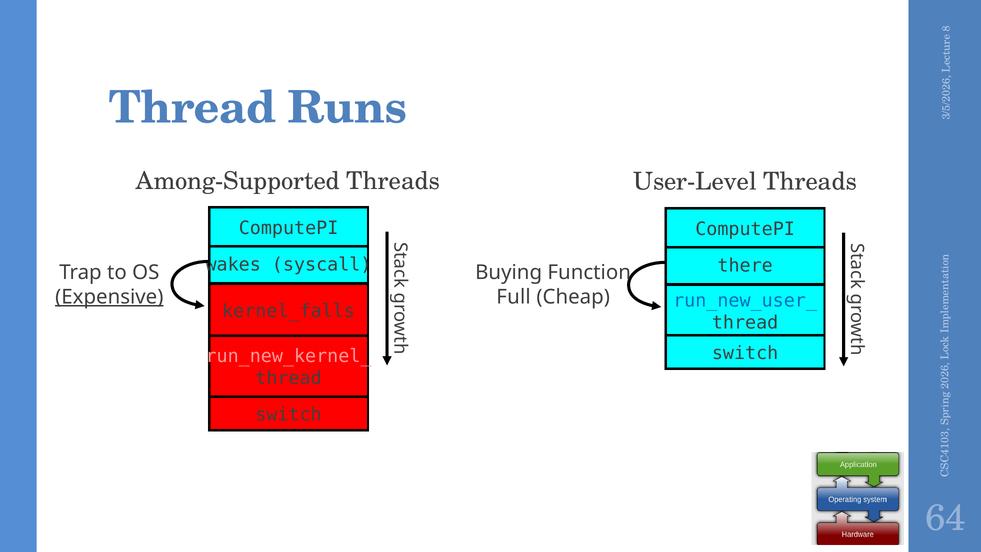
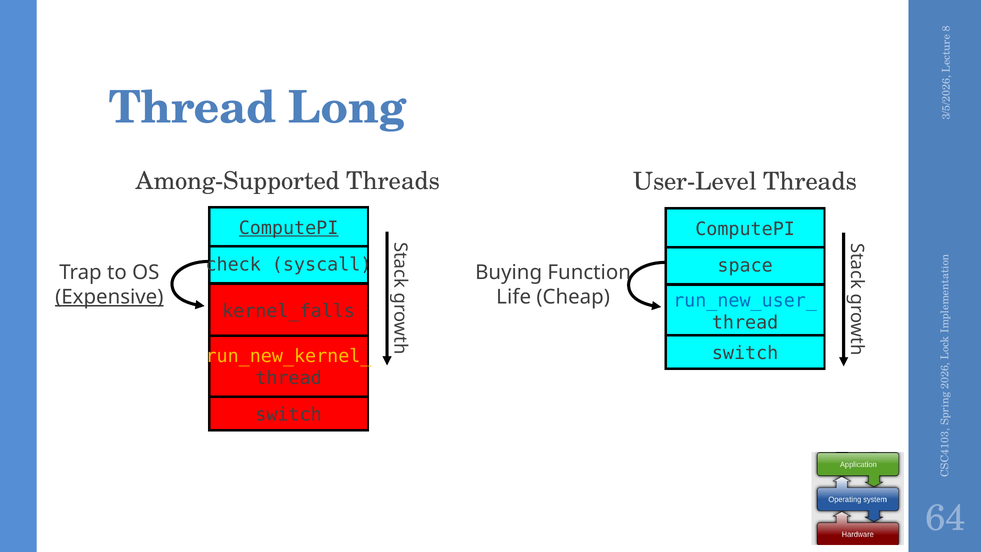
Runs: Runs -> Long
ComputePI at (289, 228) underline: none -> present
wakes: wakes -> check
there: there -> space
Full: Full -> Life
run_new_kernel_ colour: pink -> yellow
